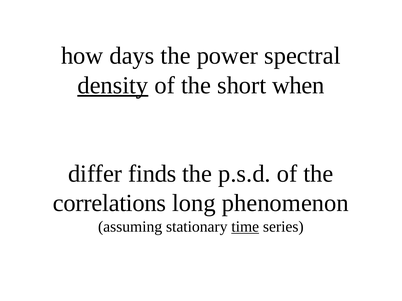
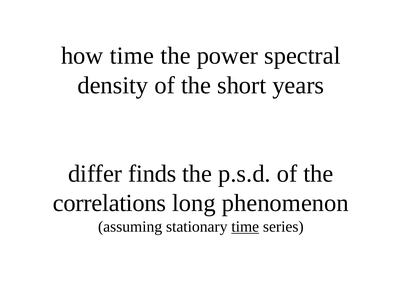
how days: days -> time
density underline: present -> none
when: when -> years
